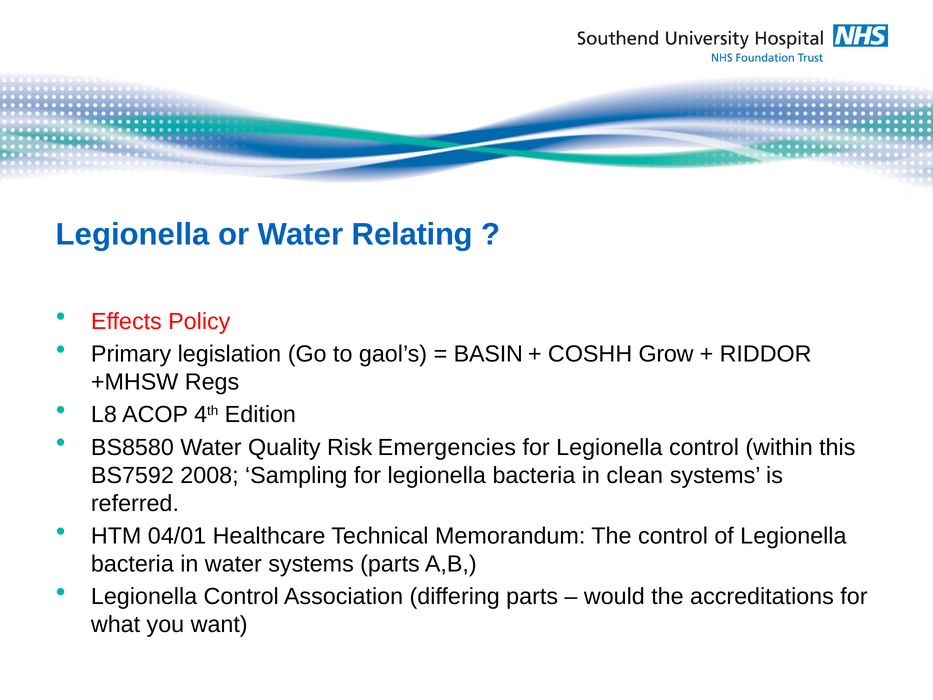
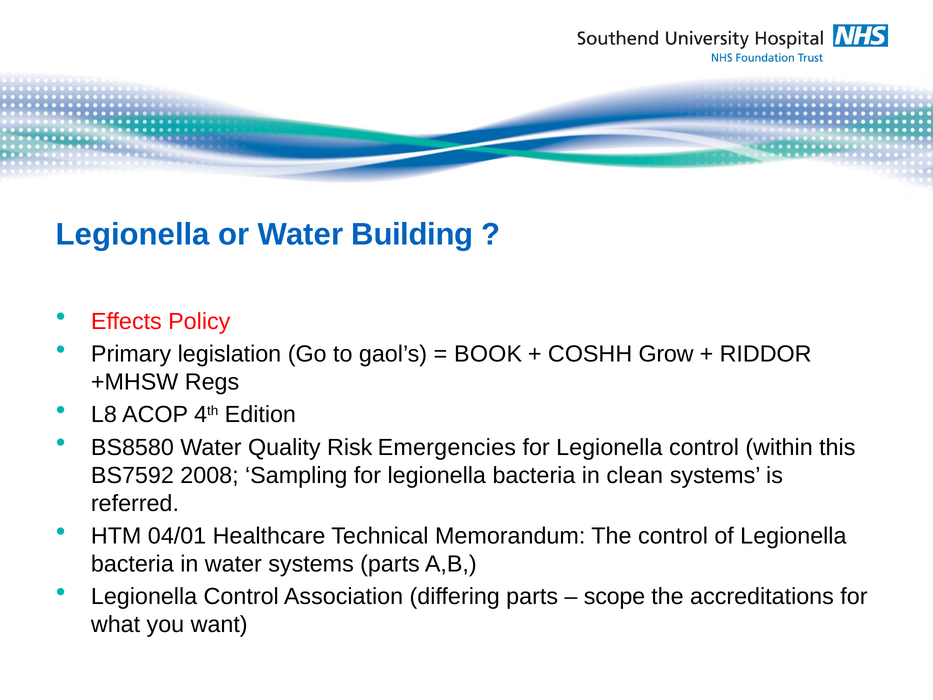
Relating: Relating -> Building
BASIN: BASIN -> BOOK
would: would -> scope
